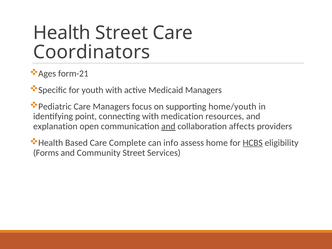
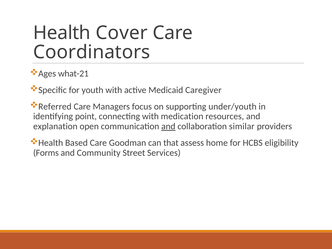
Health Street: Street -> Cover
form-21: form-21 -> what-21
Medicaid Managers: Managers -> Caregiver
Pediatric: Pediatric -> Referred
home/youth: home/youth -> under/youth
affects: affects -> similar
Complete: Complete -> Goodman
info: info -> that
HCBS underline: present -> none
